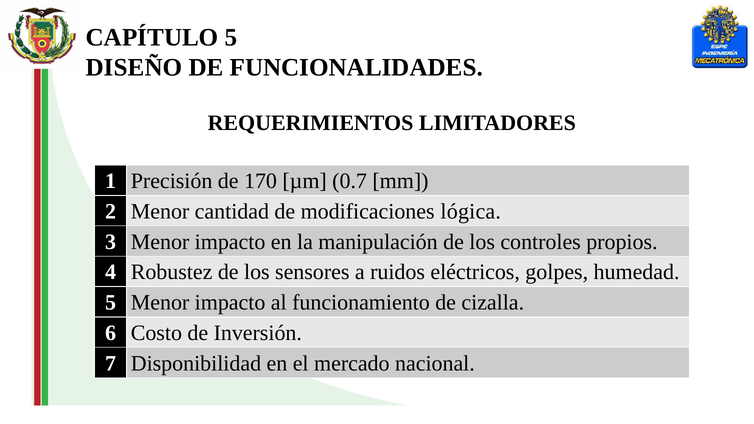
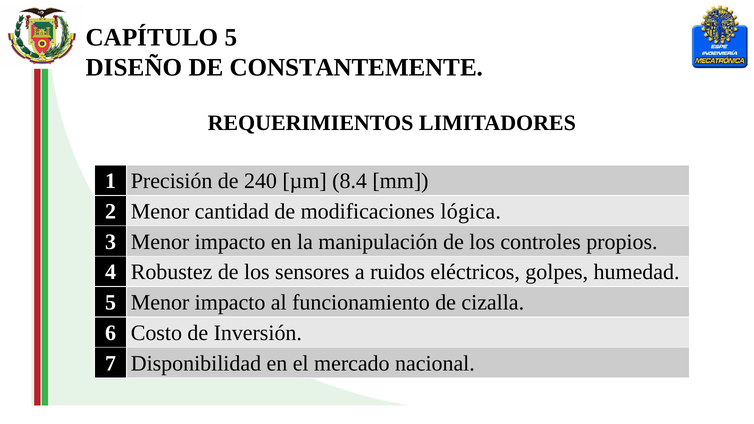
FUNCIONALIDADES: FUNCIONALIDADES -> CONSTANTEMENTE
170: 170 -> 240
0.7: 0.7 -> 8.4
